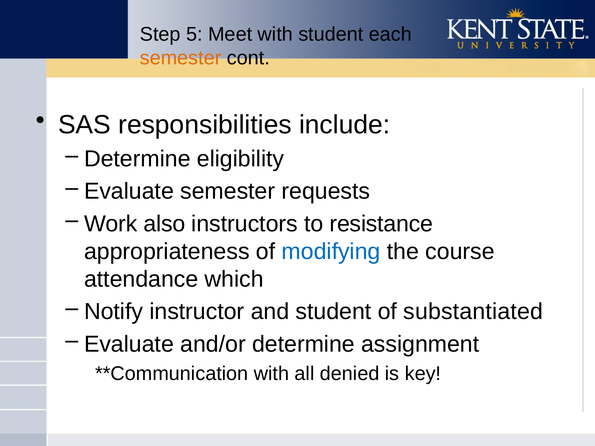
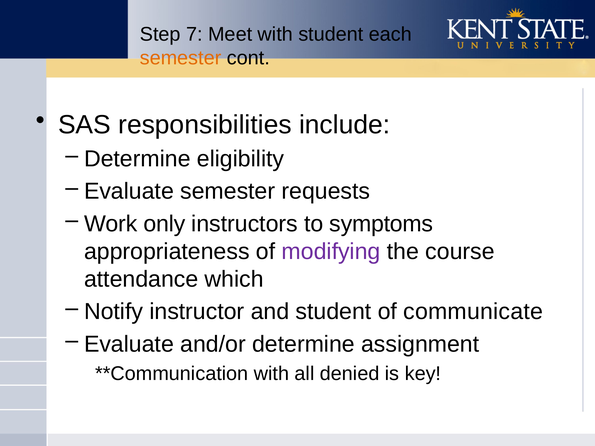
5: 5 -> 7
also: also -> only
resistance: resistance -> symptoms
modifying colour: blue -> purple
substantiated: substantiated -> communicate
